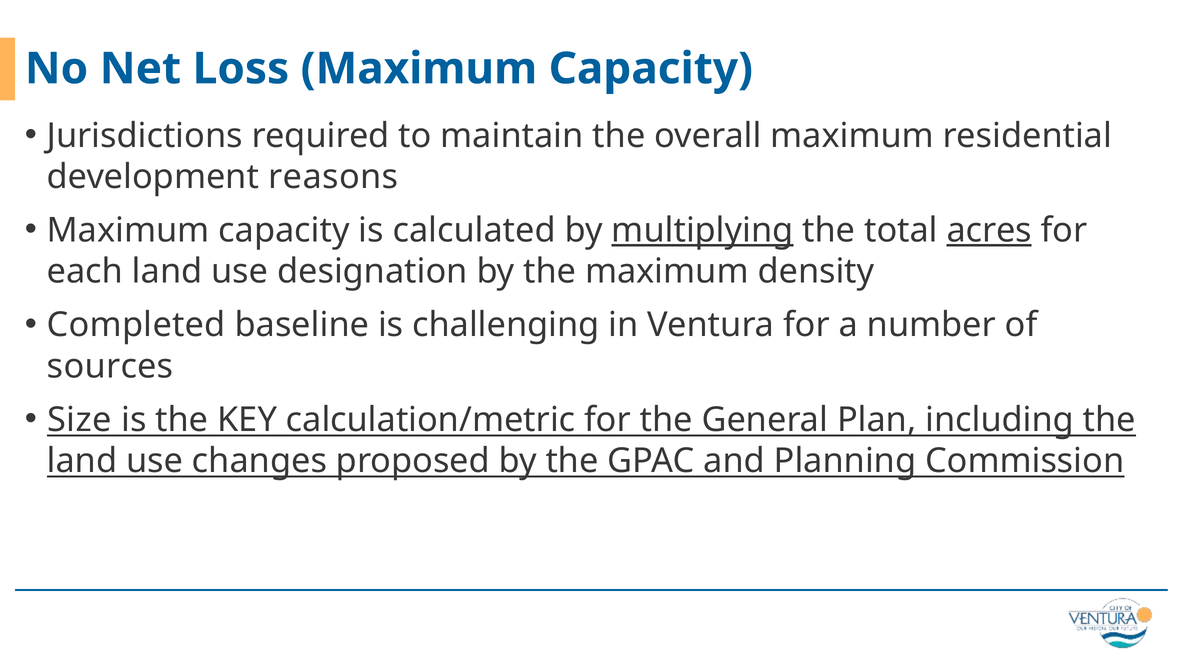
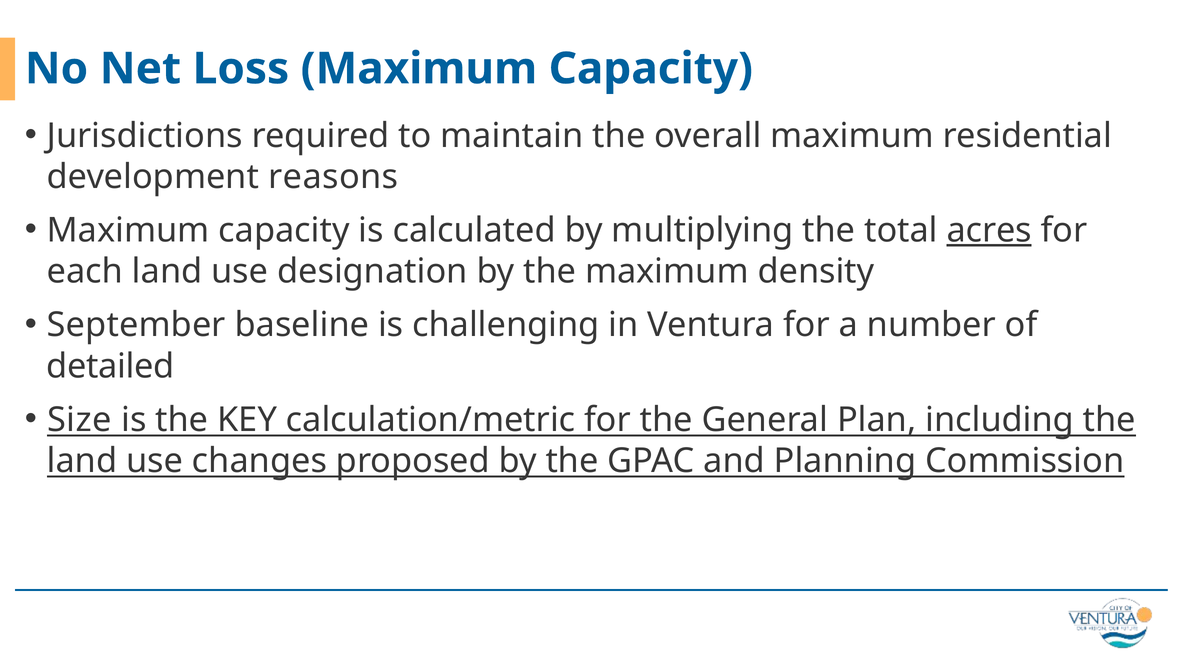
multiplying underline: present -> none
Completed: Completed -> September
sources: sources -> detailed
